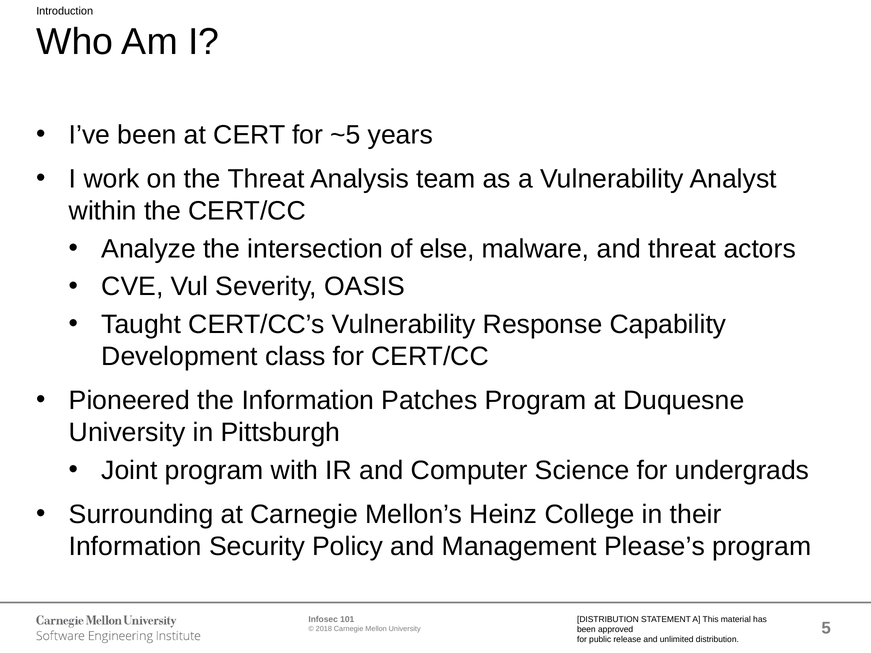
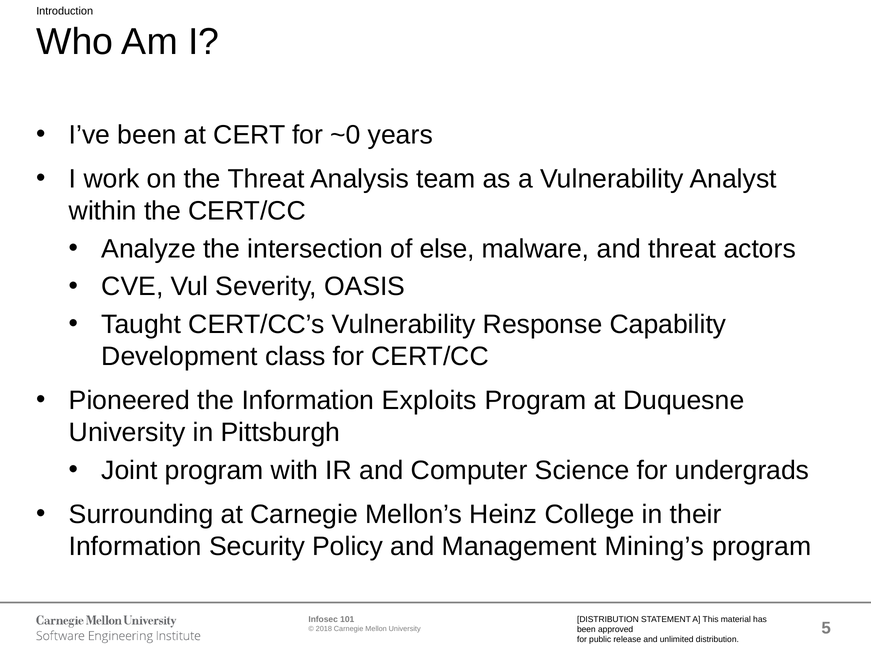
~5: ~5 -> ~0
Patches: Patches -> Exploits
Please’s: Please’s -> Mining’s
